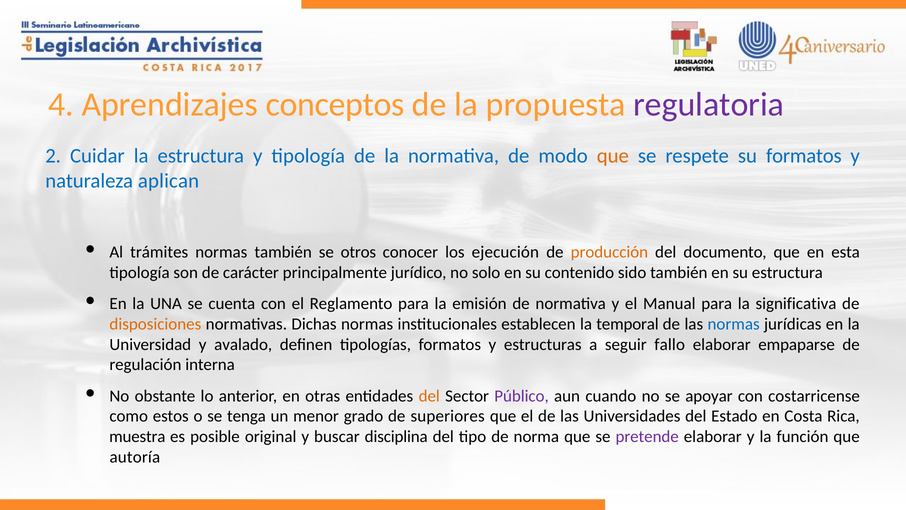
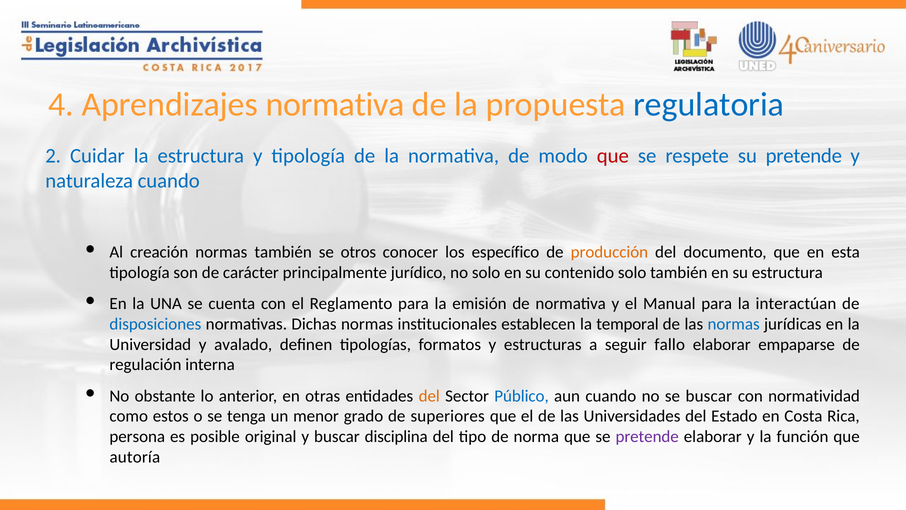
Aprendizajes conceptos: conceptos -> normativa
regulatoria colour: purple -> blue
que at (613, 156) colour: orange -> red
su formatos: formatos -> pretende
naturaleza aplican: aplican -> cuando
trámites: trámites -> creación
ejecución: ejecución -> específico
contenido sido: sido -> solo
significativa: significativa -> interactúan
disposiciones colour: orange -> blue
Público colour: purple -> blue
se apoyar: apoyar -> buscar
costarricense: costarricense -> normatividad
muestra: muestra -> persona
